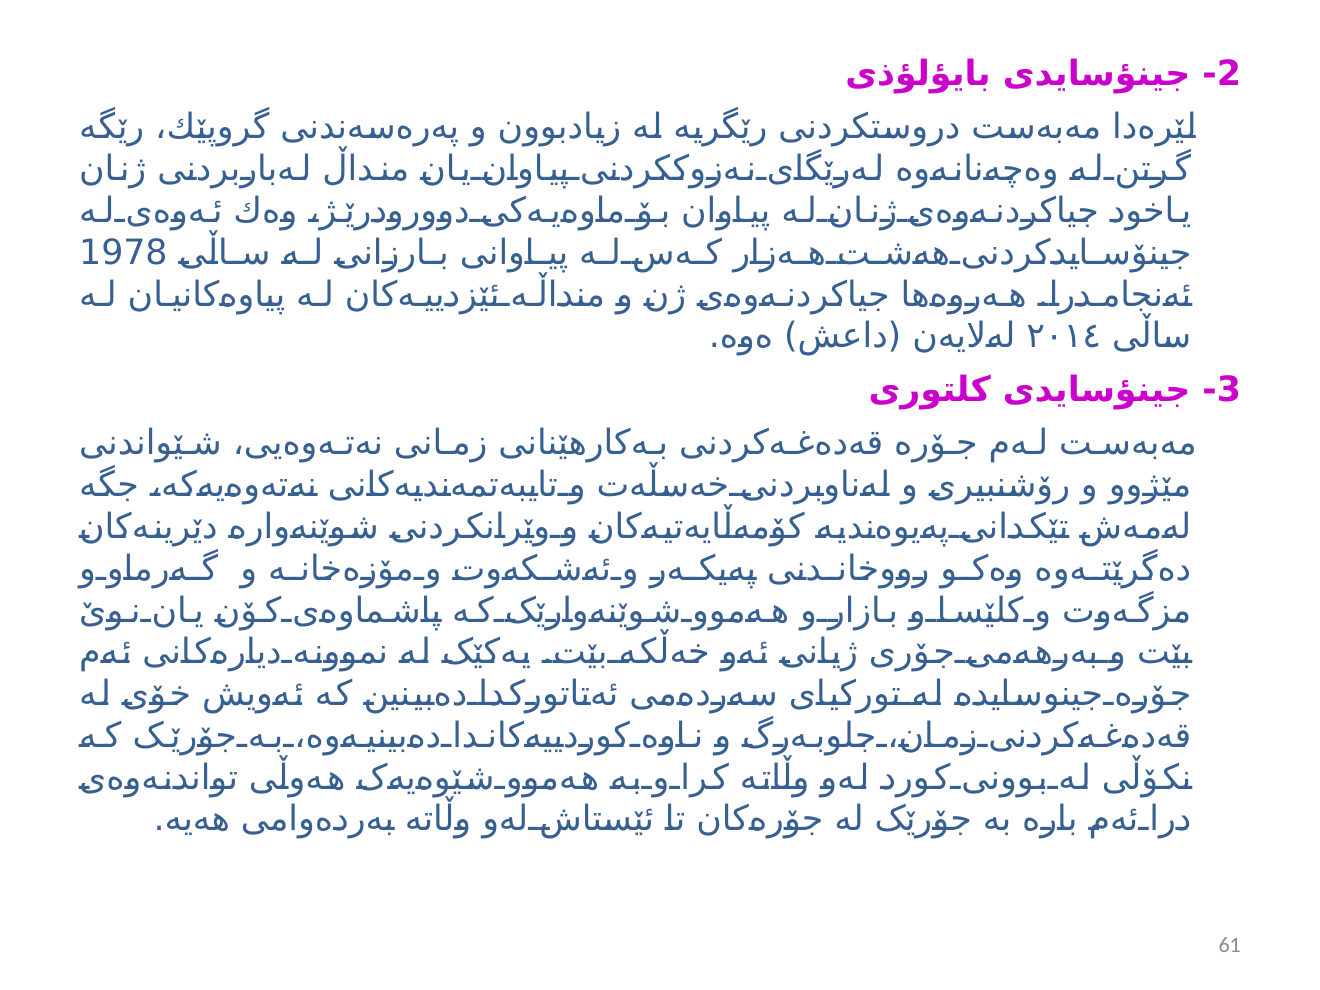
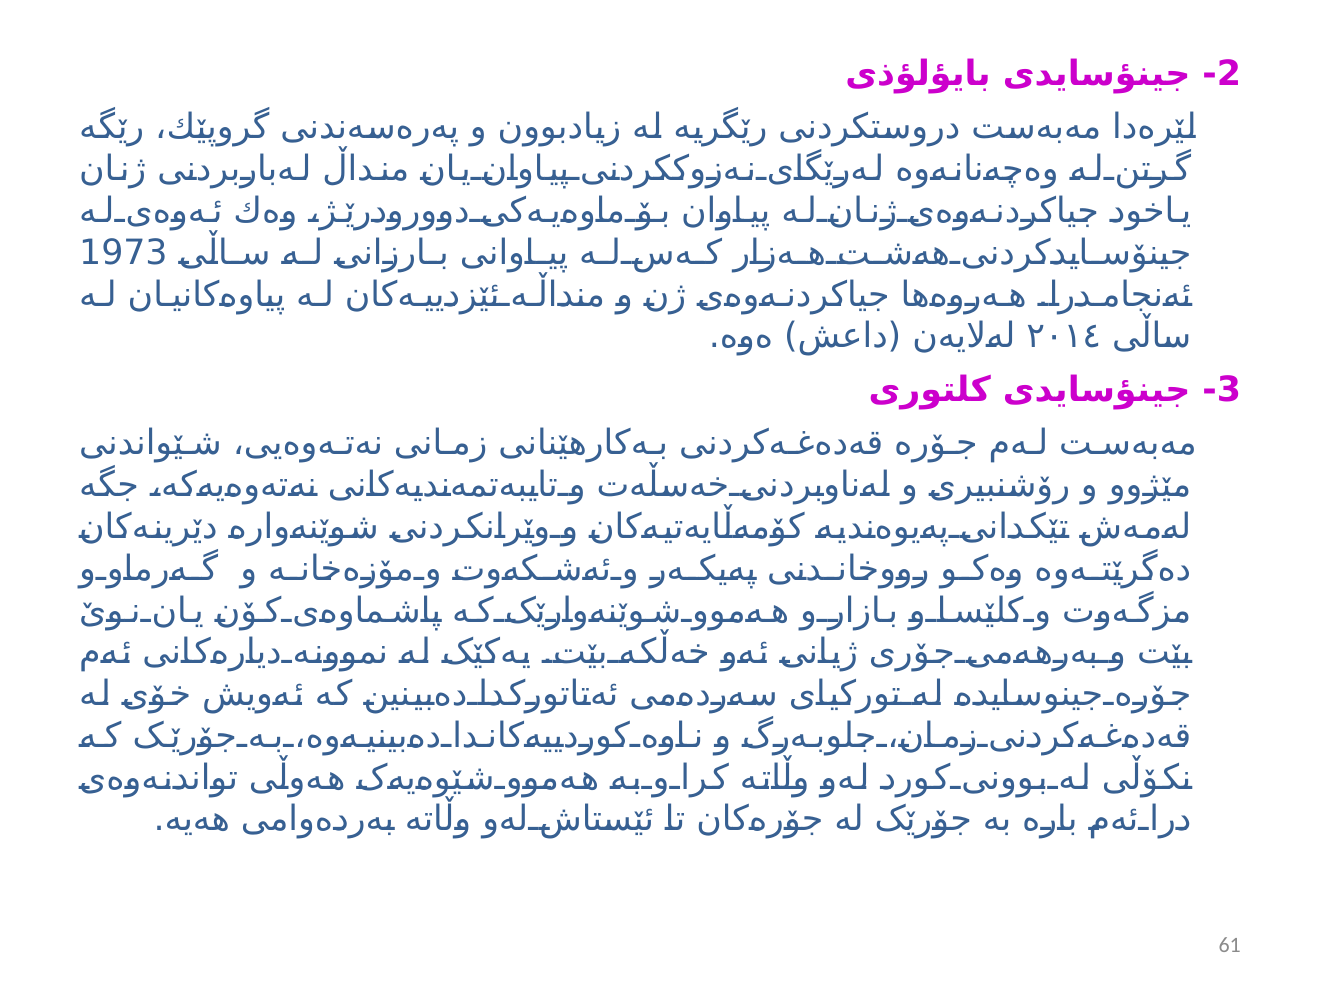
1978: 1978 -> 1973
